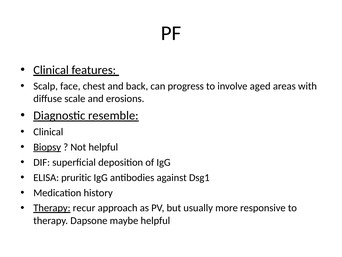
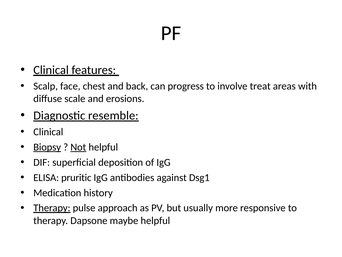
aged: aged -> treat
Not underline: none -> present
recur: recur -> pulse
